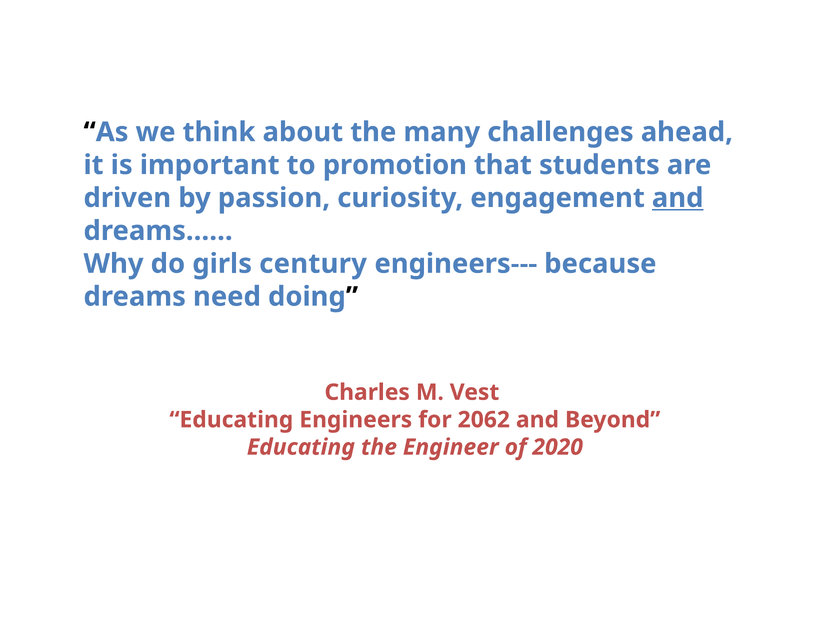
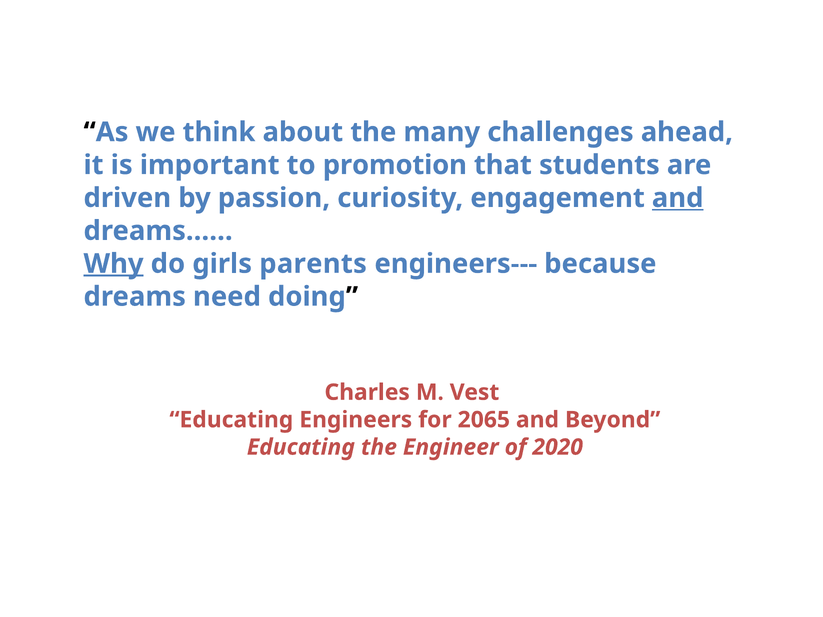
Why underline: none -> present
century: century -> parents
2062: 2062 -> 2065
